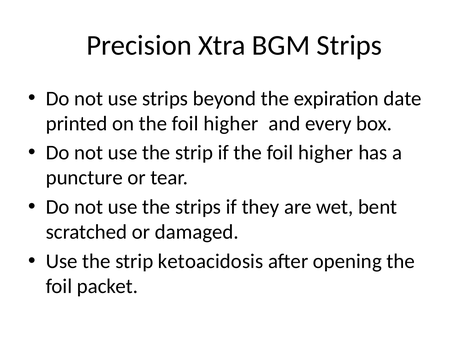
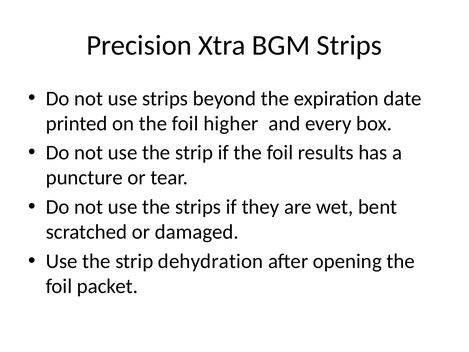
if the foil higher: higher -> results
ketoacidosis: ketoacidosis -> dehydration
